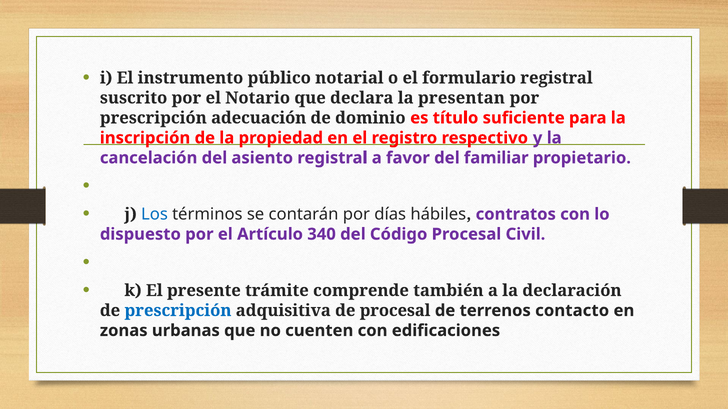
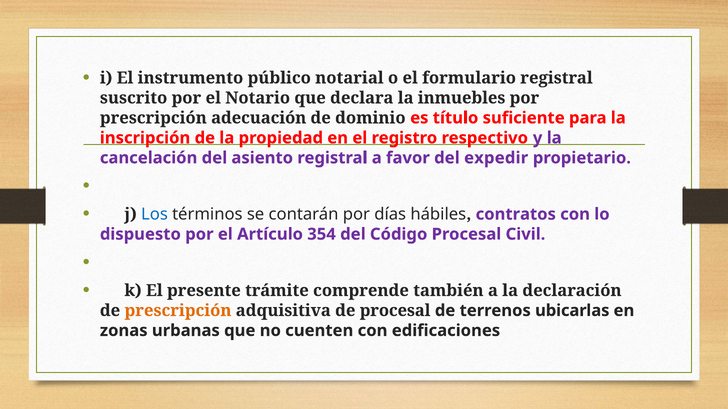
presentan: presentan -> inmuebles
familiar: familiar -> expedir
340: 340 -> 354
prescripción at (178, 311) colour: blue -> orange
contacto: contacto -> ubicarlas
